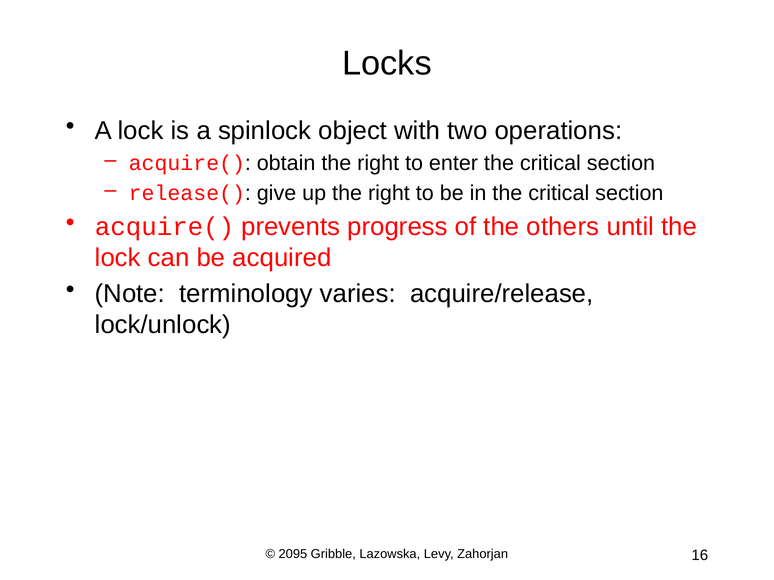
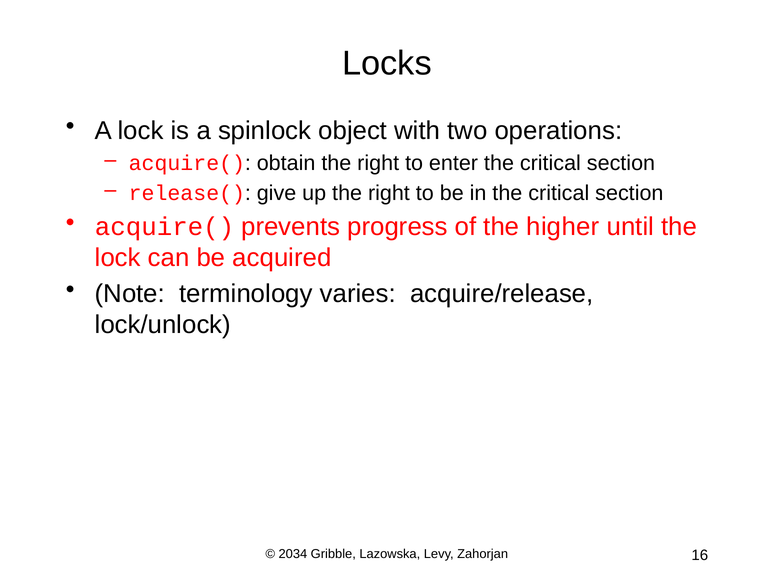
others: others -> higher
2095: 2095 -> 2034
